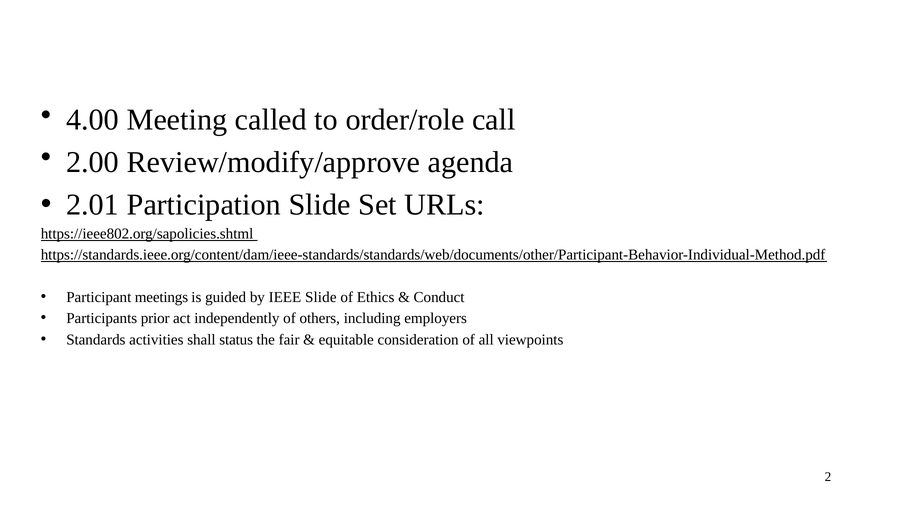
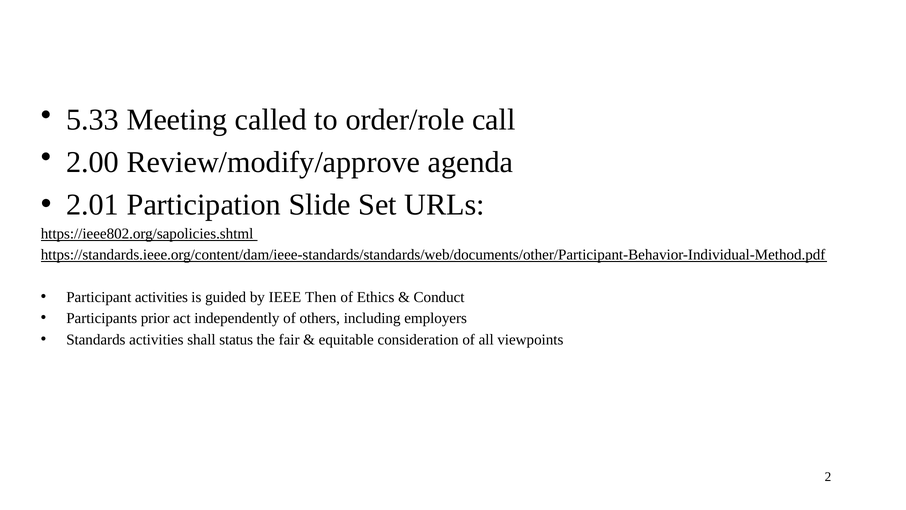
4.00: 4.00 -> 5.33
Participant meetings: meetings -> activities
IEEE Slide: Slide -> Then
